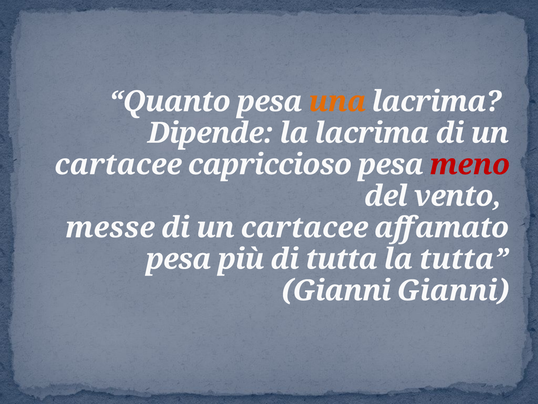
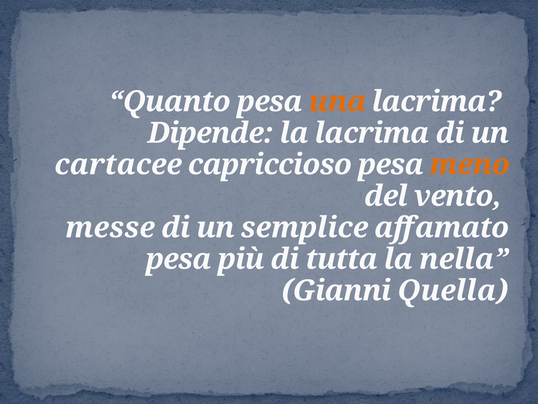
meno colour: red -> orange
cartacee at (305, 227): cartacee -> semplice
la tutta: tutta -> nella
Gianni Gianni: Gianni -> Quella
